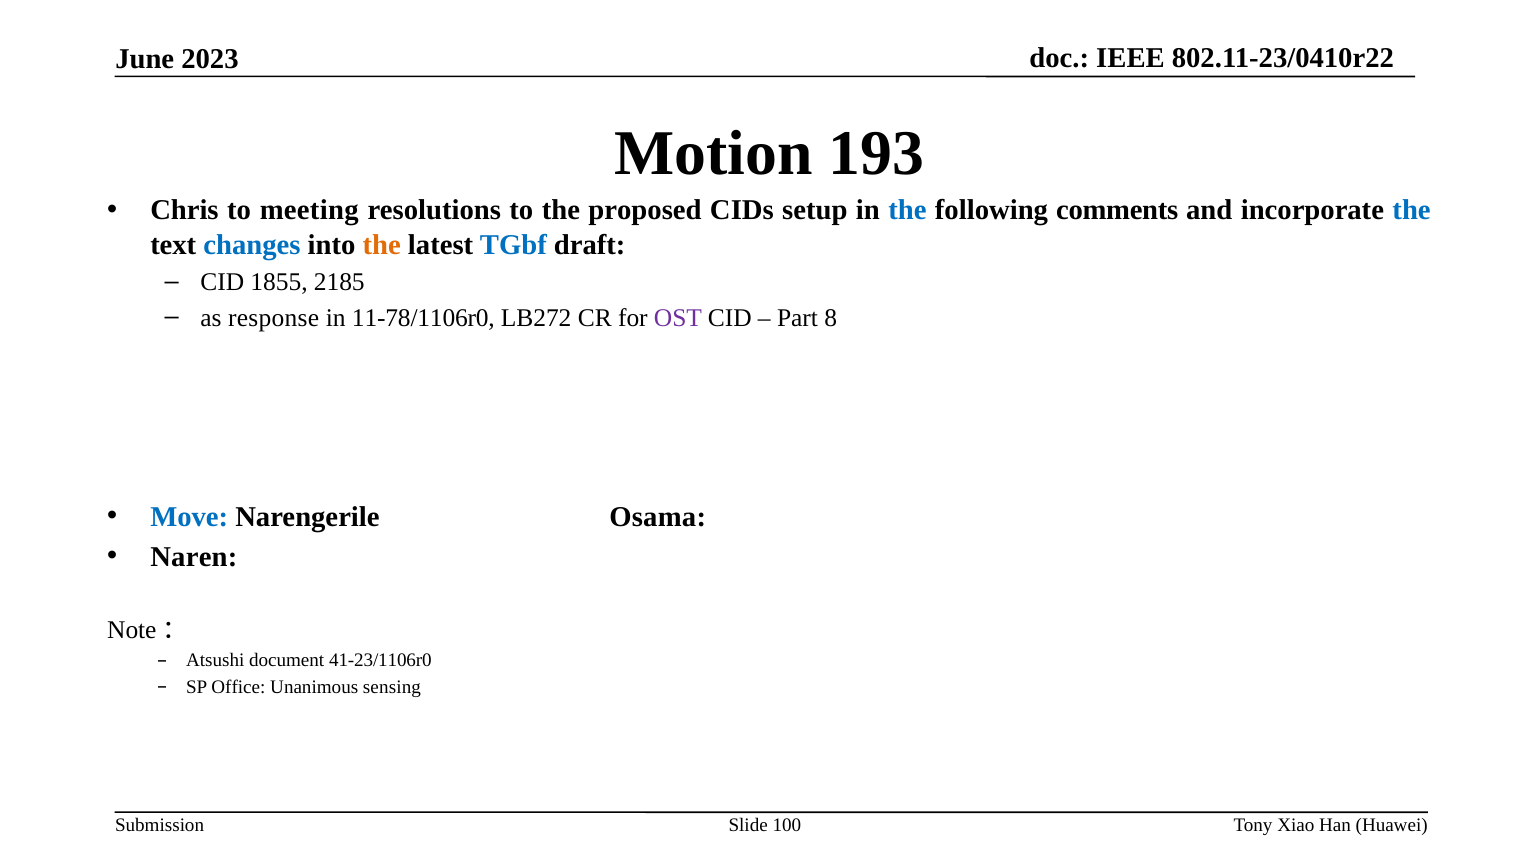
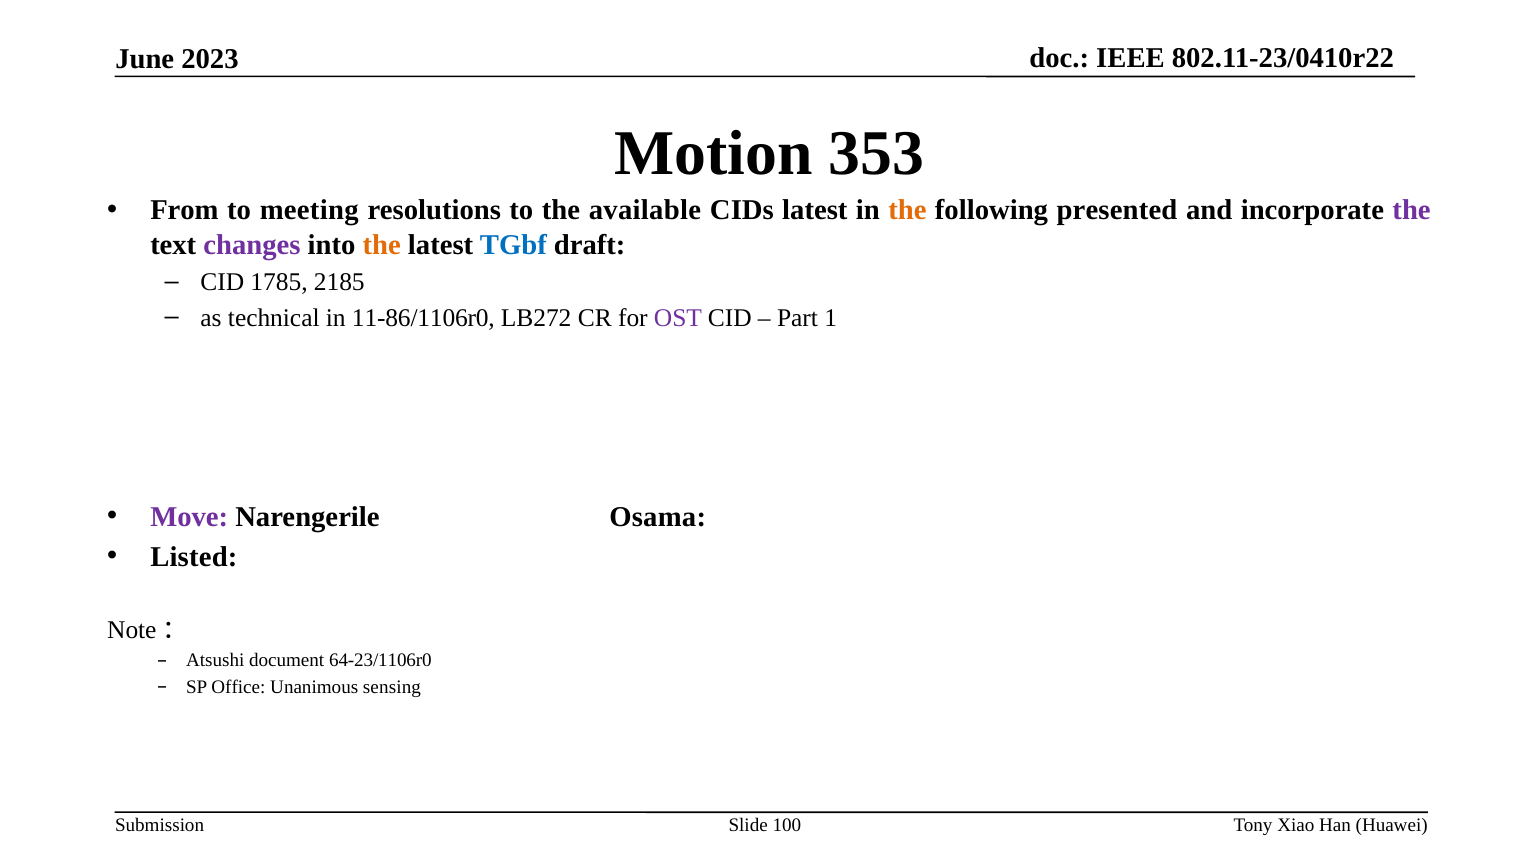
193: 193 -> 353
Chris: Chris -> From
proposed: proposed -> available
CIDs setup: setup -> latest
the at (907, 210) colour: blue -> orange
comments: comments -> presented
the at (1412, 210) colour: blue -> purple
changes colour: blue -> purple
1855: 1855 -> 1785
response: response -> technical
11-78/1106r0: 11-78/1106r0 -> 11-86/1106r0
8: 8 -> 1
Move colour: blue -> purple
Naren: Naren -> Listed
41-23/1106r0: 41-23/1106r0 -> 64-23/1106r0
